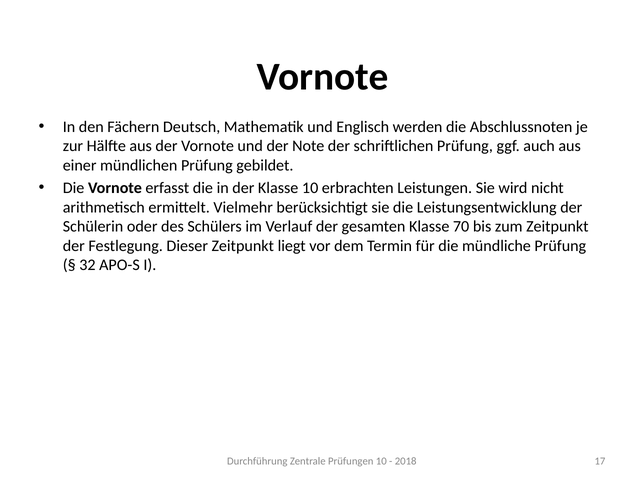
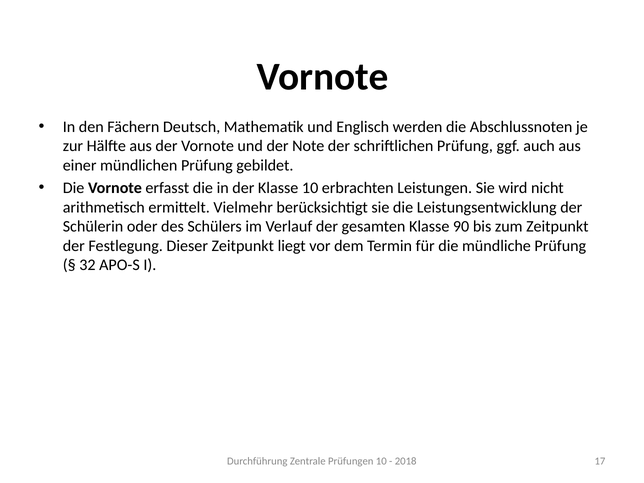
70: 70 -> 90
